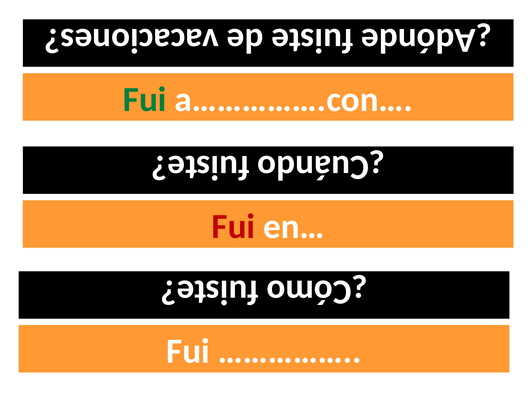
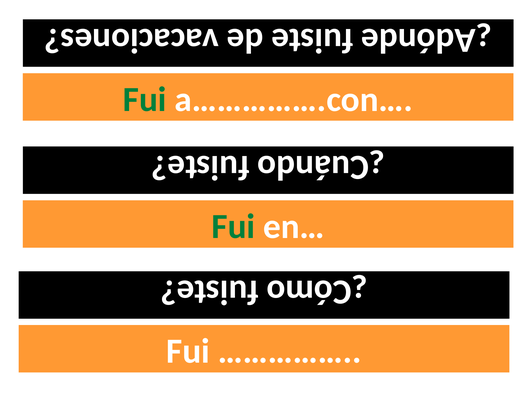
Fui at (233, 226) colour: red -> green
